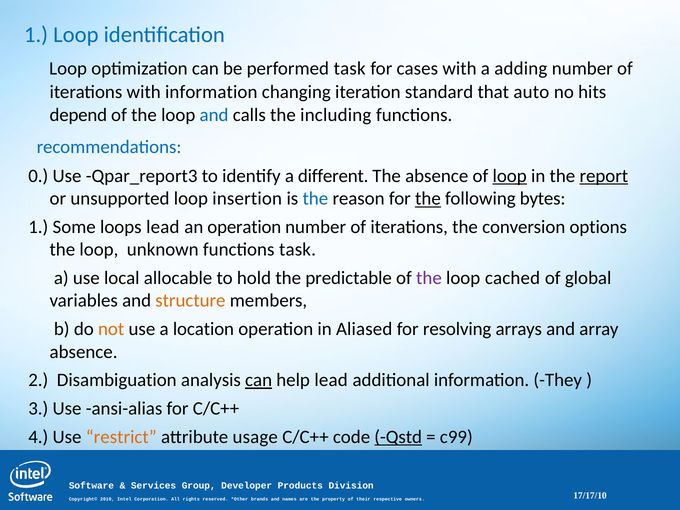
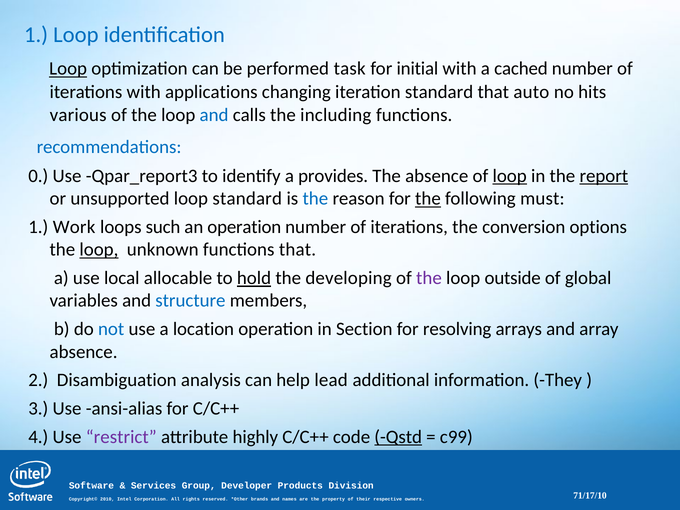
Loop at (68, 69) underline: none -> present
cases: cases -> initial
adding: adding -> cached
with information: information -> applications
depend: depend -> various
different: different -> provides
loop insertion: insertion -> standard
bytes: bytes -> must
Some: Some -> Work
loops lead: lead -> such
loop at (99, 250) underline: none -> present
functions task: task -> that
hold underline: none -> present
predictable: predictable -> developing
cached: cached -> outside
structure colour: orange -> blue
not colour: orange -> blue
Aliased: Aliased -> Section
can at (259, 380) underline: present -> none
restrict colour: orange -> purple
usage: usage -> highly
17/17/10: 17/17/10 -> 71/17/10
